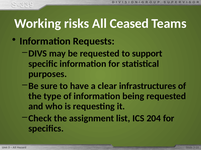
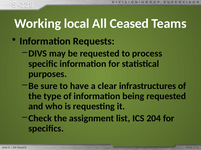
risks: risks -> local
support: support -> process
